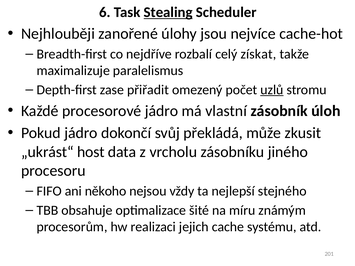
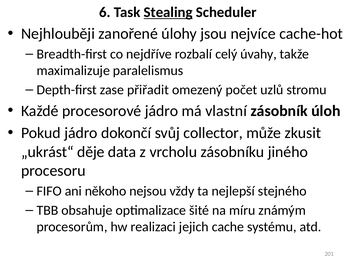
získat: získat -> úvahy
uzlů underline: present -> none
překládá: překládá -> collector
host: host -> děje
